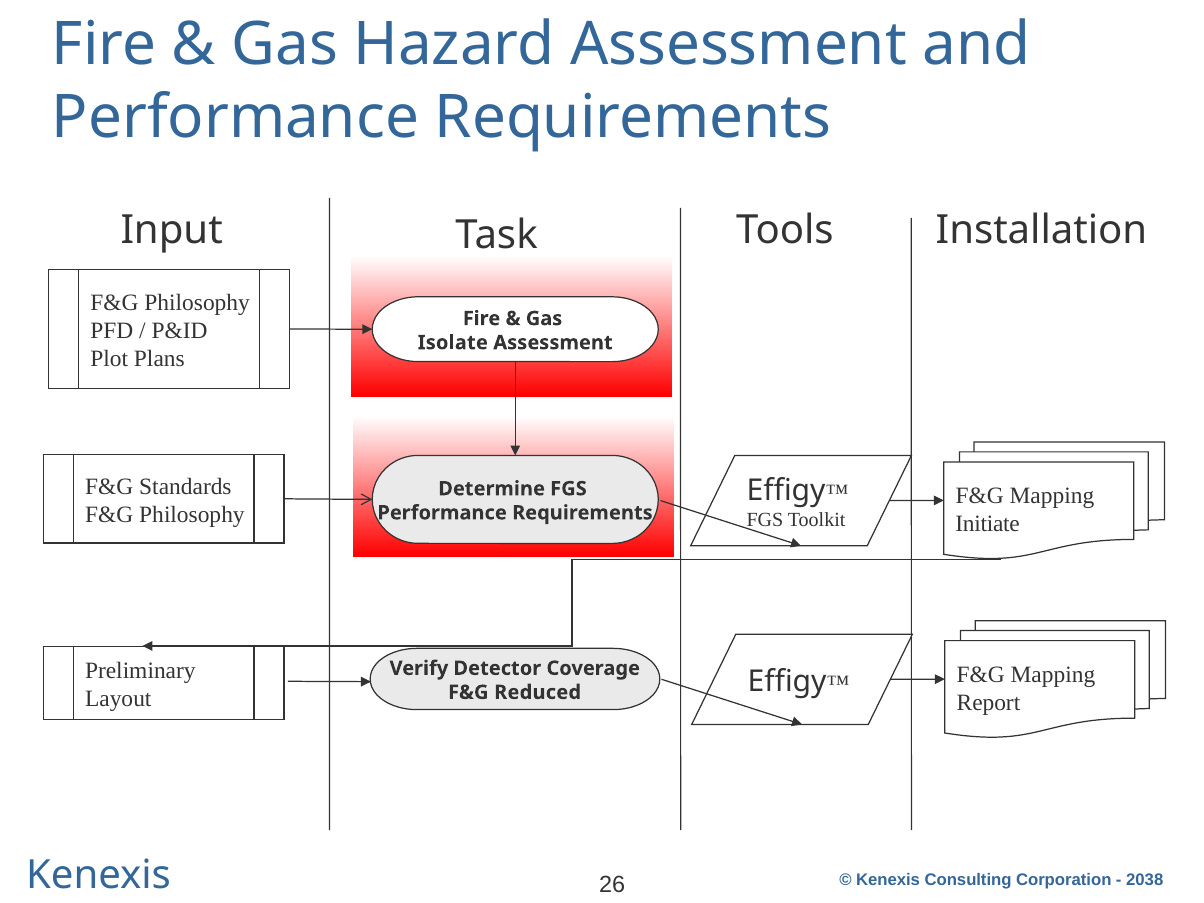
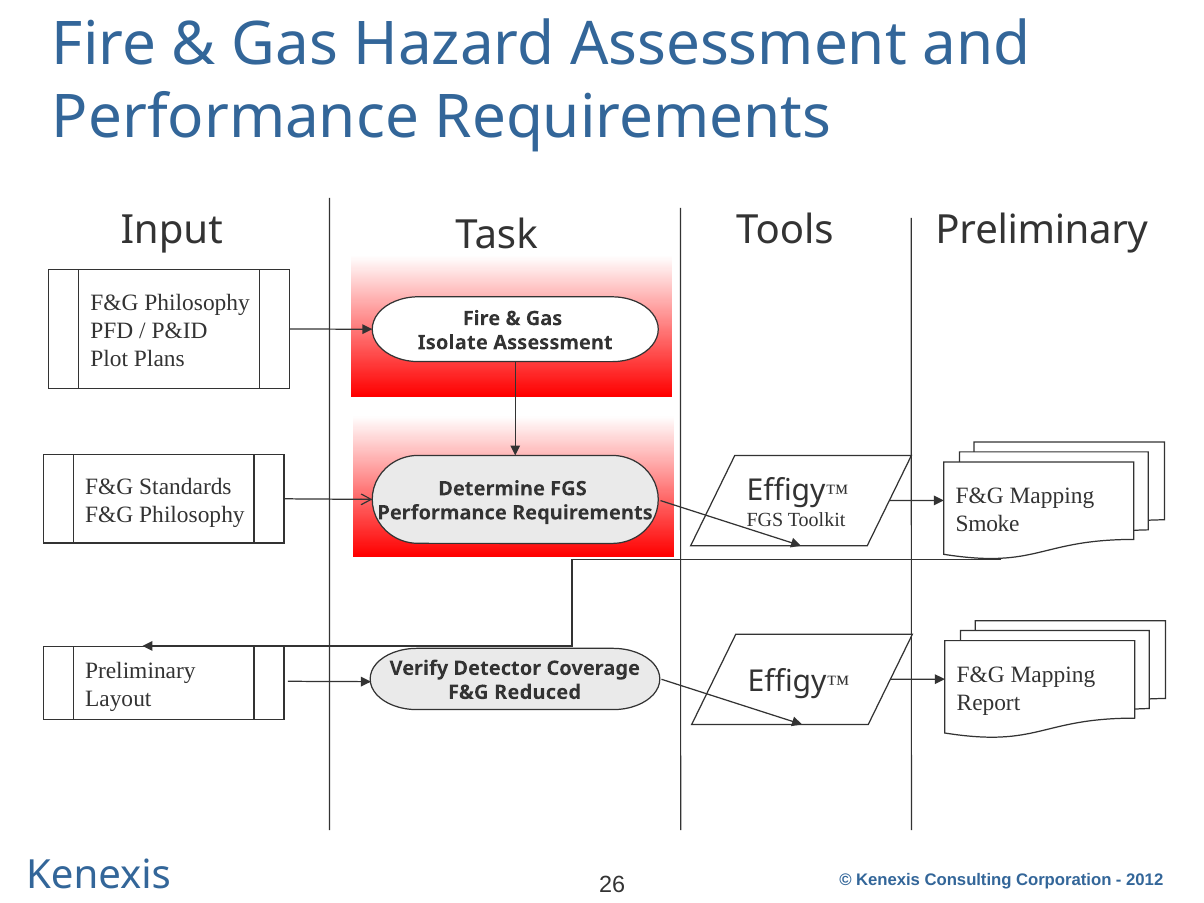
Tools Installation: Installation -> Preliminary
Initiate: Initiate -> Smoke
2038: 2038 -> 2012
